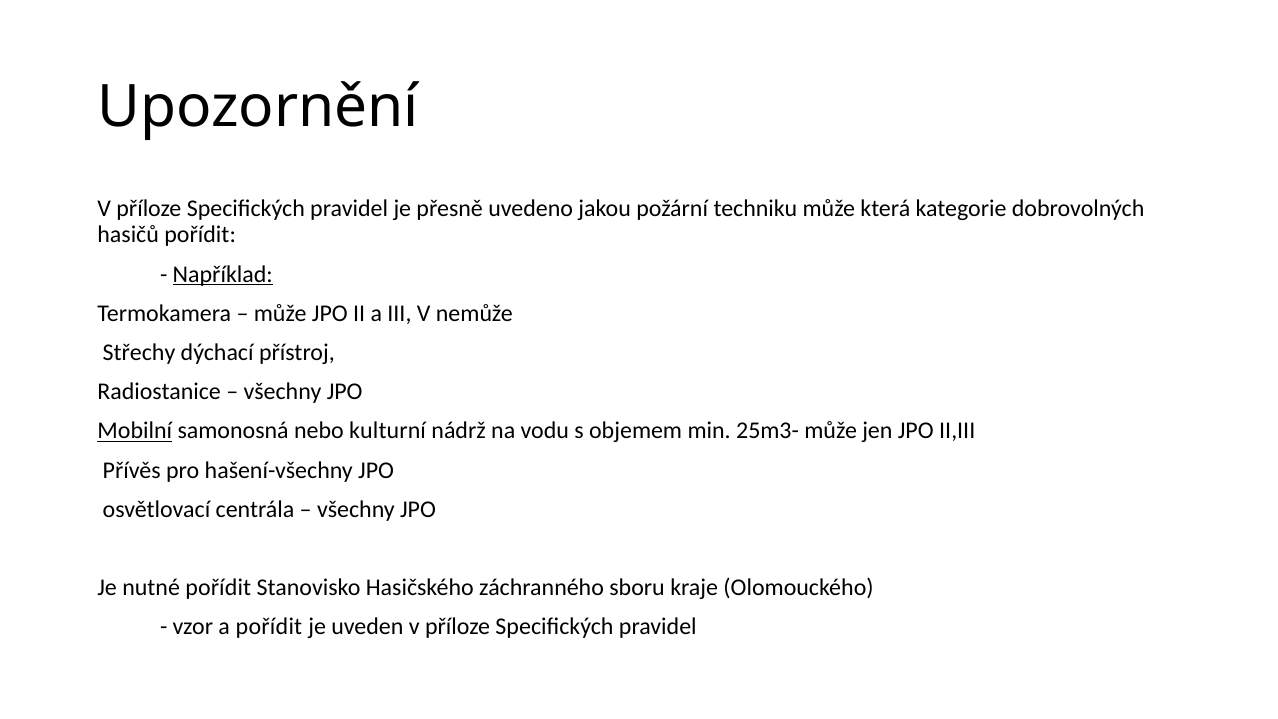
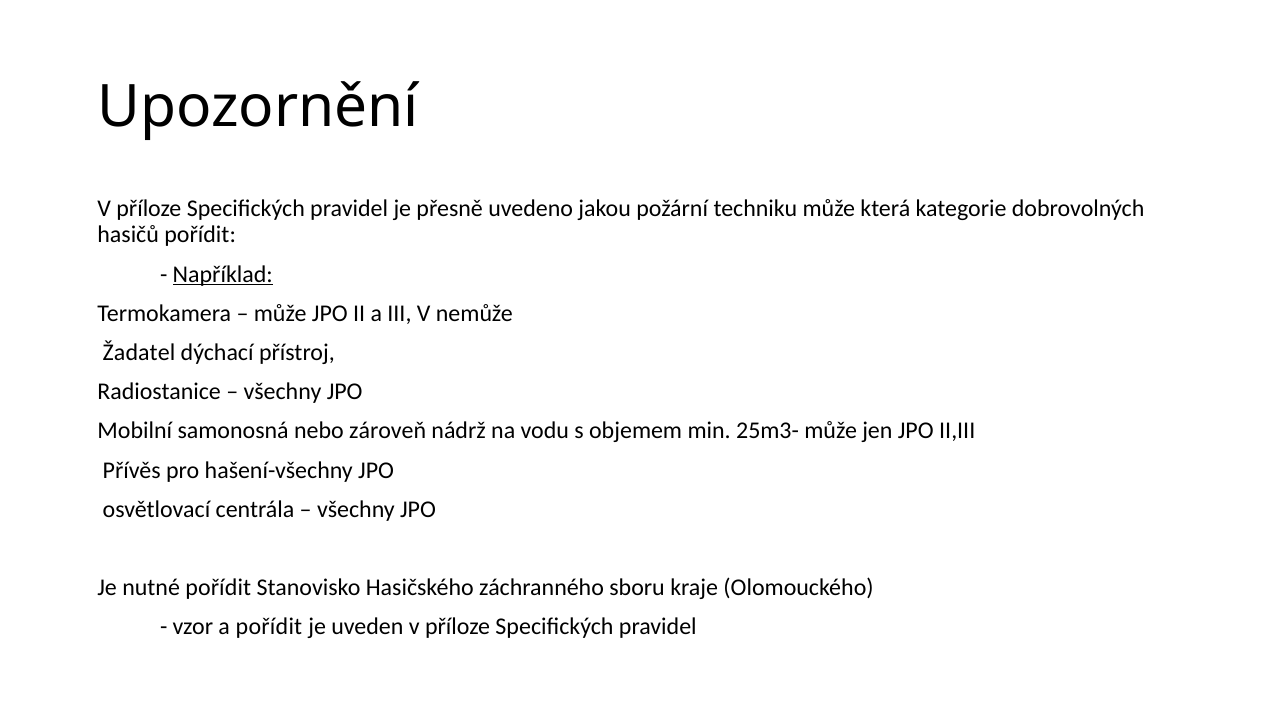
Střechy: Střechy -> Žadatel
Mobilní underline: present -> none
kulturní: kulturní -> zároveň
